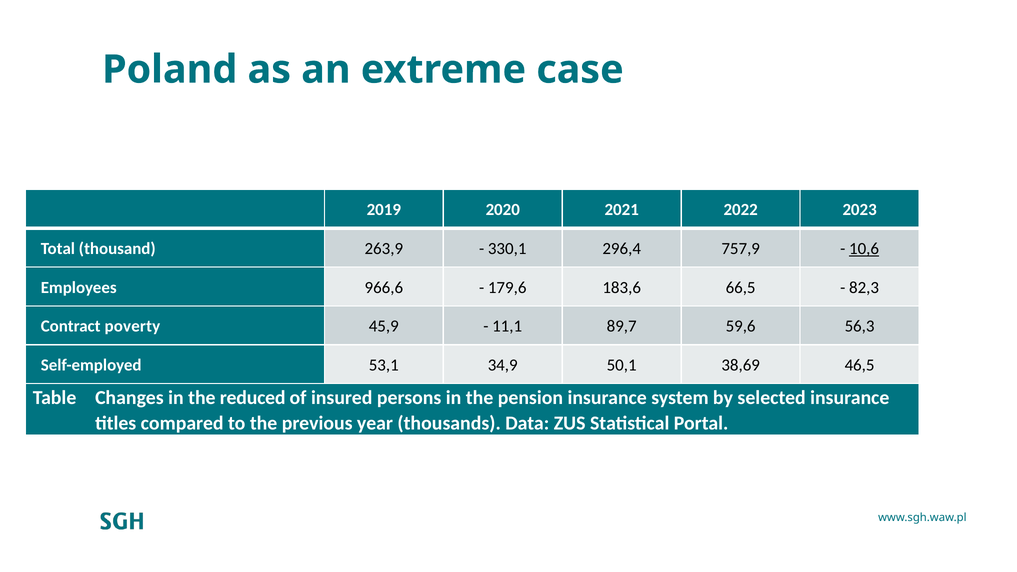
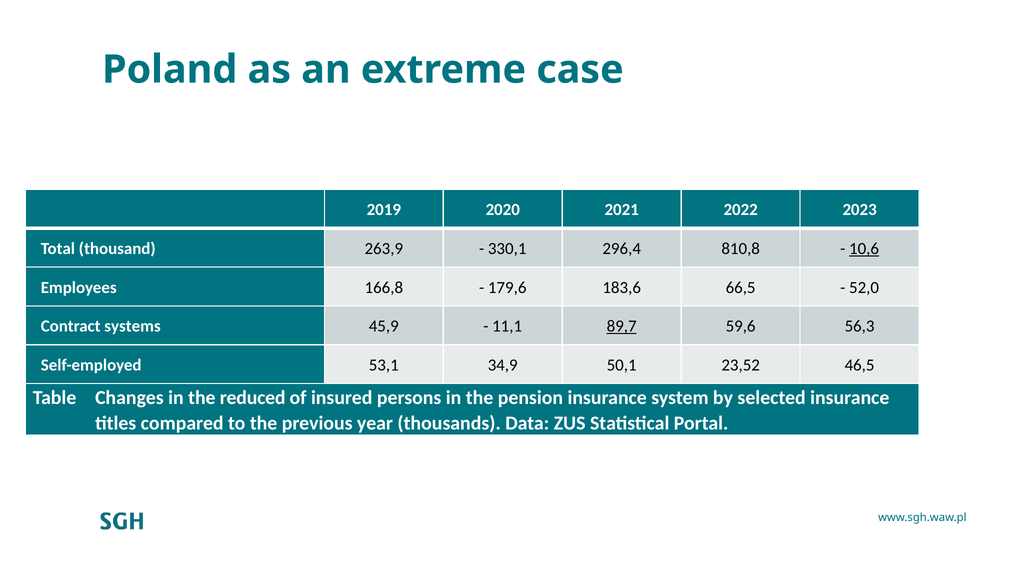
757,9: 757,9 -> 810,8
966,6: 966,6 -> 166,8
82,3: 82,3 -> 52,0
poverty: poverty -> systems
89,7 underline: none -> present
38,69: 38,69 -> 23,52
